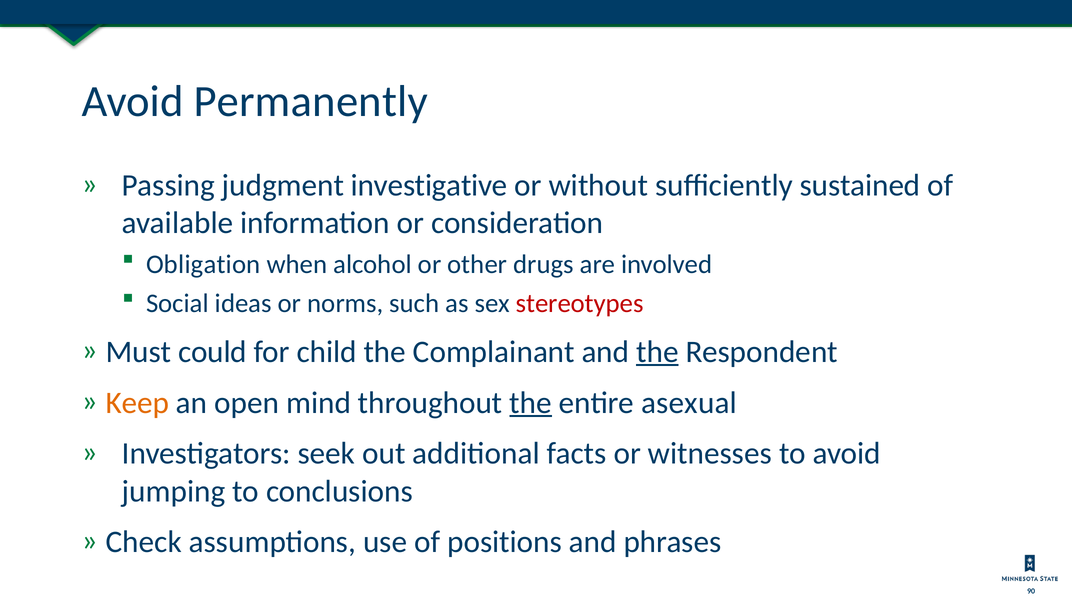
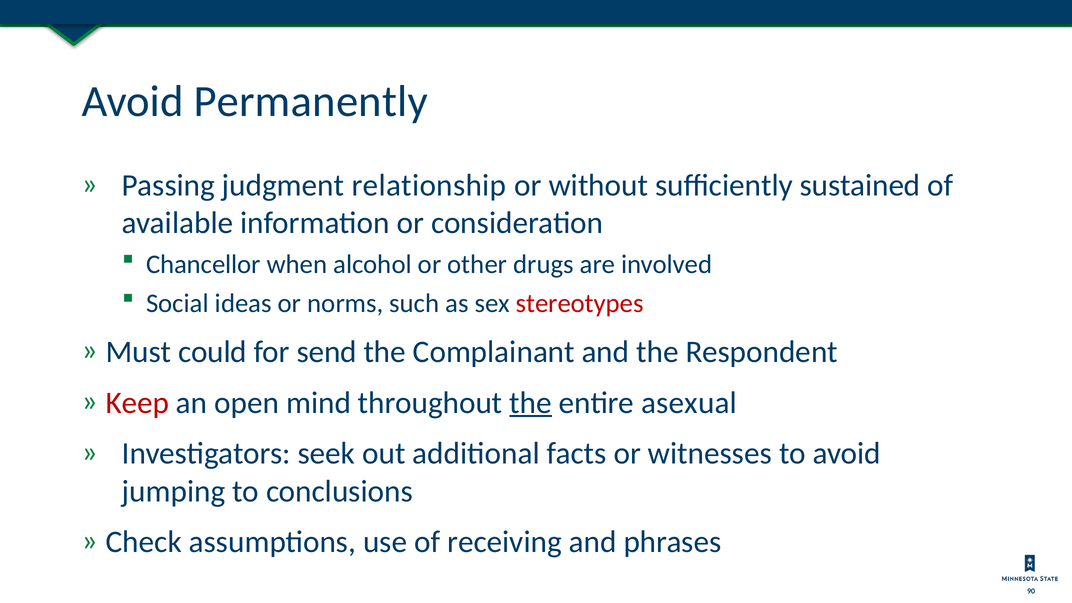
investigative: investigative -> relationship
Obligation: Obligation -> Chancellor
child: child -> send
the at (657, 352) underline: present -> none
Keep colour: orange -> red
positions: positions -> receiving
